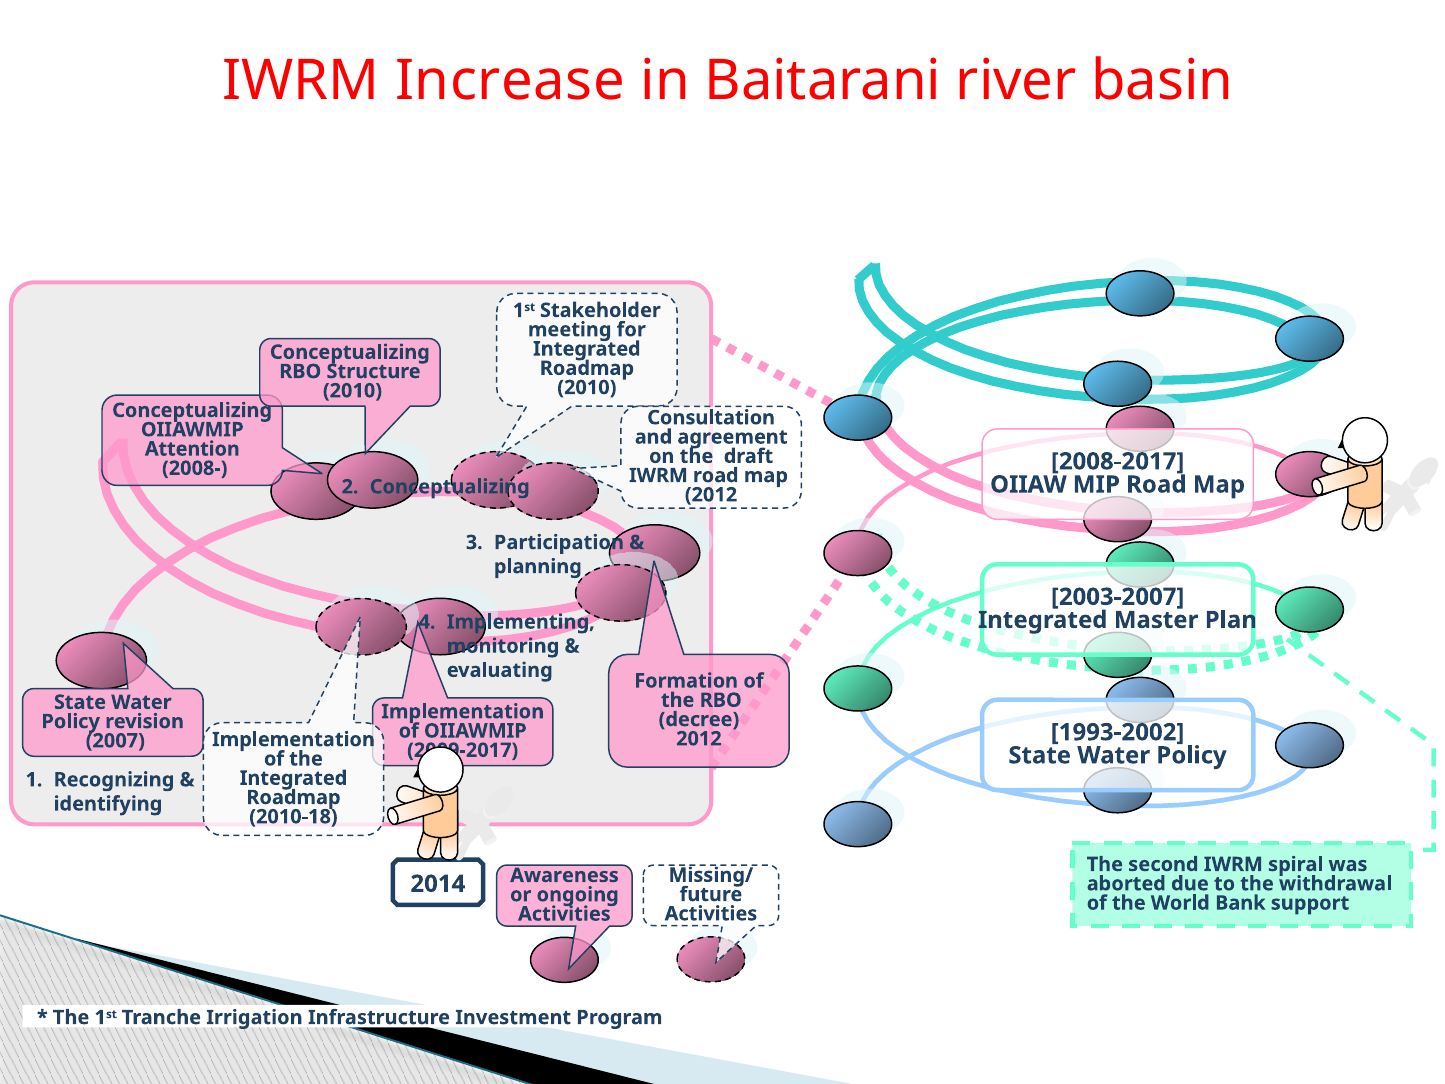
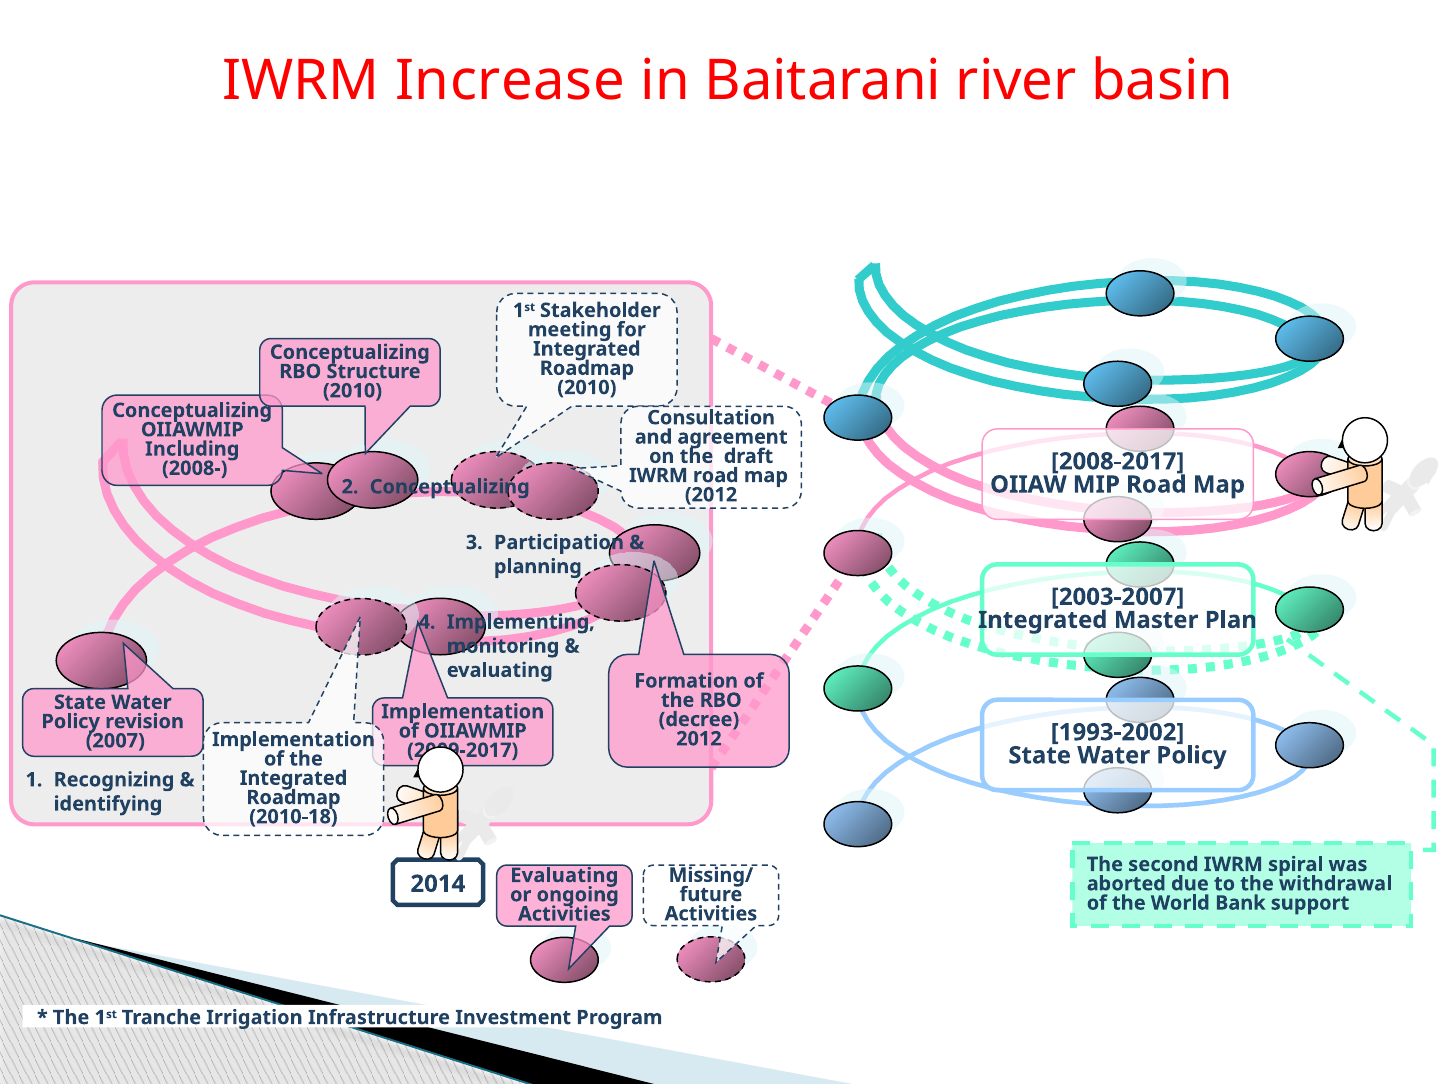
Attention: Attention -> Including
Awareness at (564, 875): Awareness -> Evaluating
